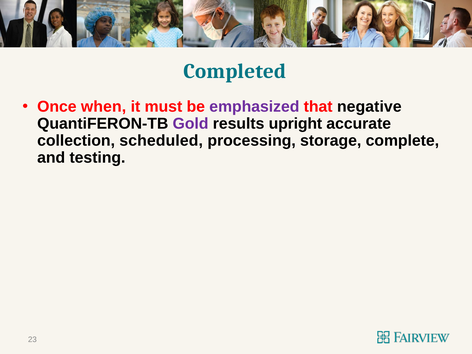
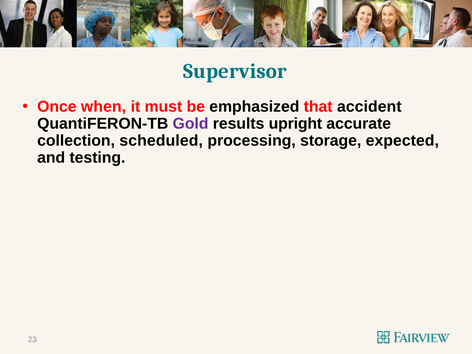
Completed: Completed -> Supervisor
emphasized colour: purple -> black
negative: negative -> accident
complete: complete -> expected
